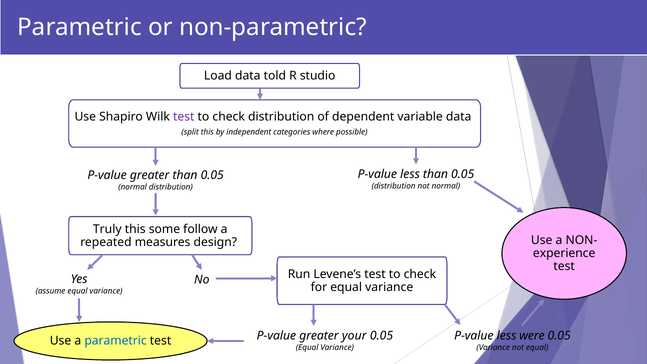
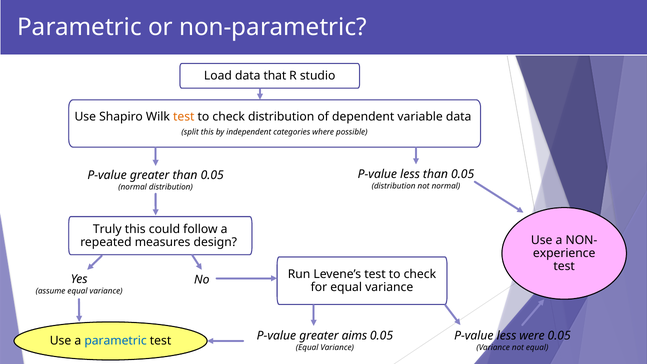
told: told -> that
test at (184, 117) colour: purple -> orange
some: some -> could
your: your -> aims
